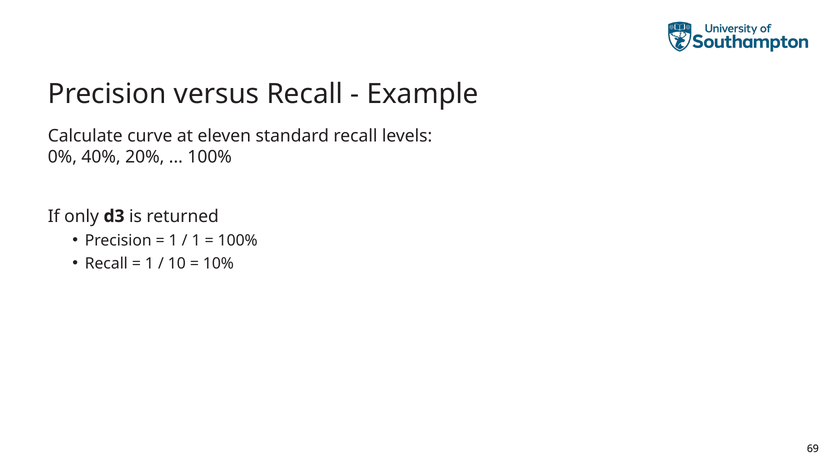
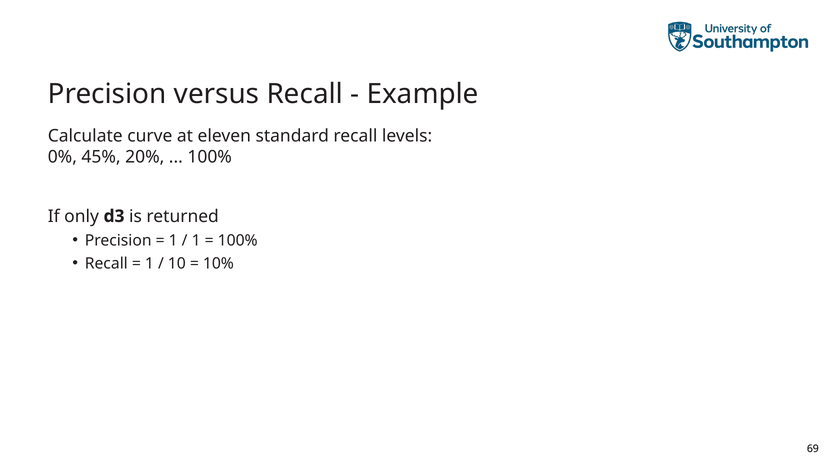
40%: 40% -> 45%
